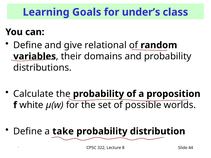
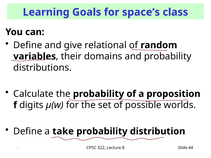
under’s: under’s -> space’s
white: white -> digits
